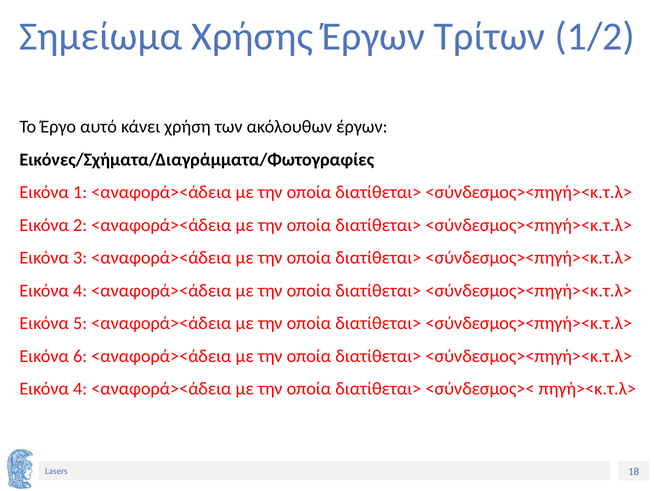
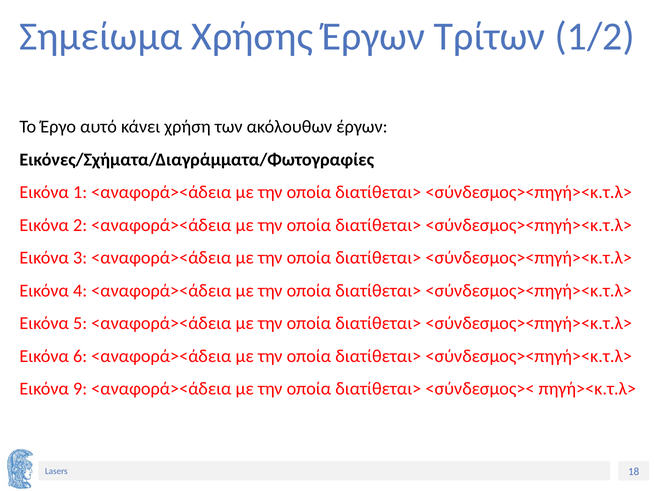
4 at (80, 388): 4 -> 9
